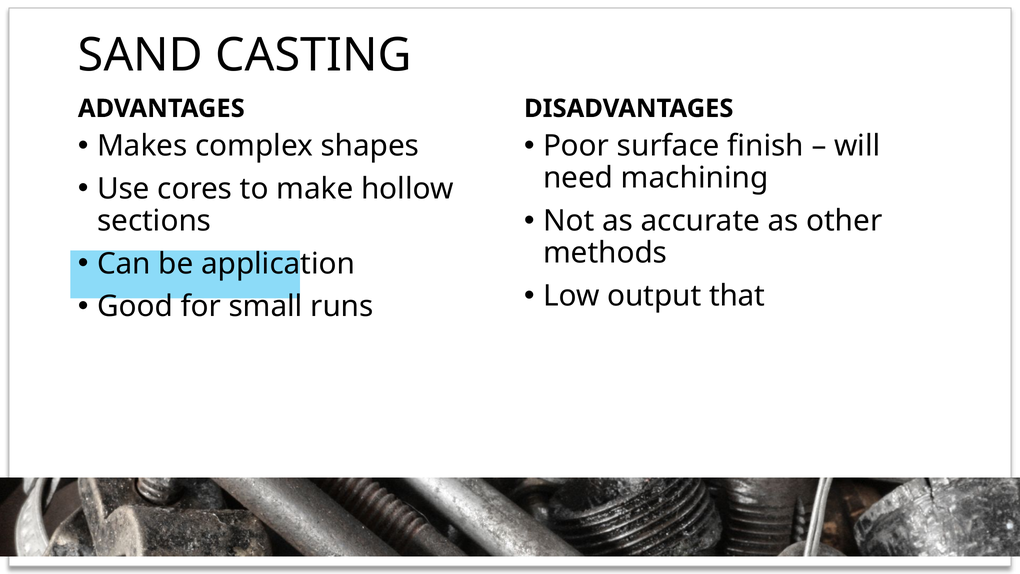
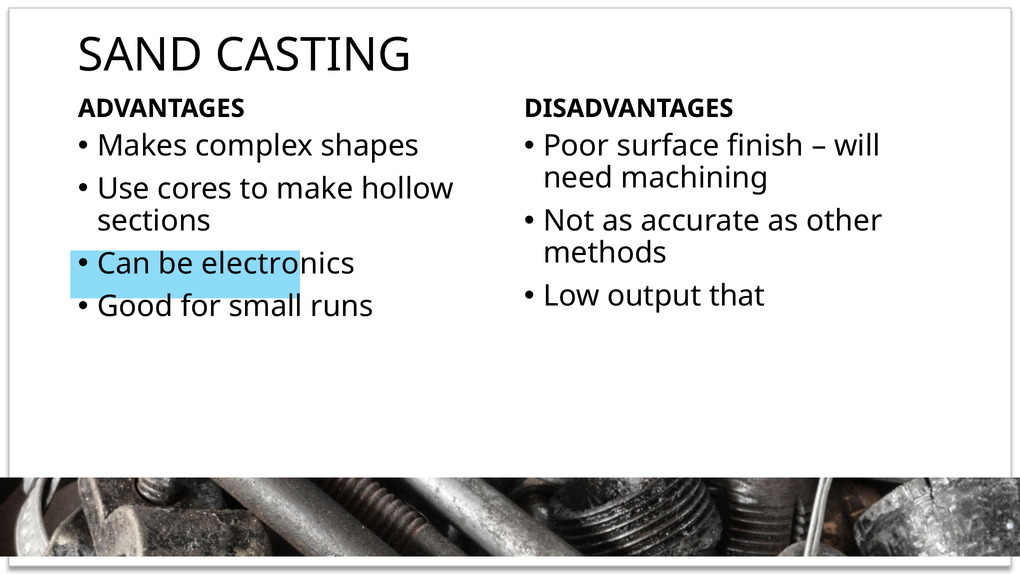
application: application -> electronics
